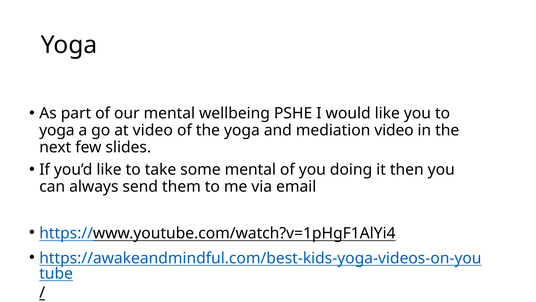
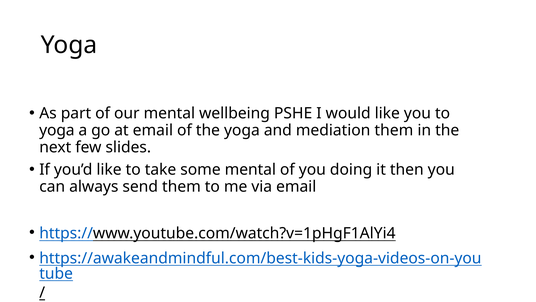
at video: video -> email
mediation video: video -> them
